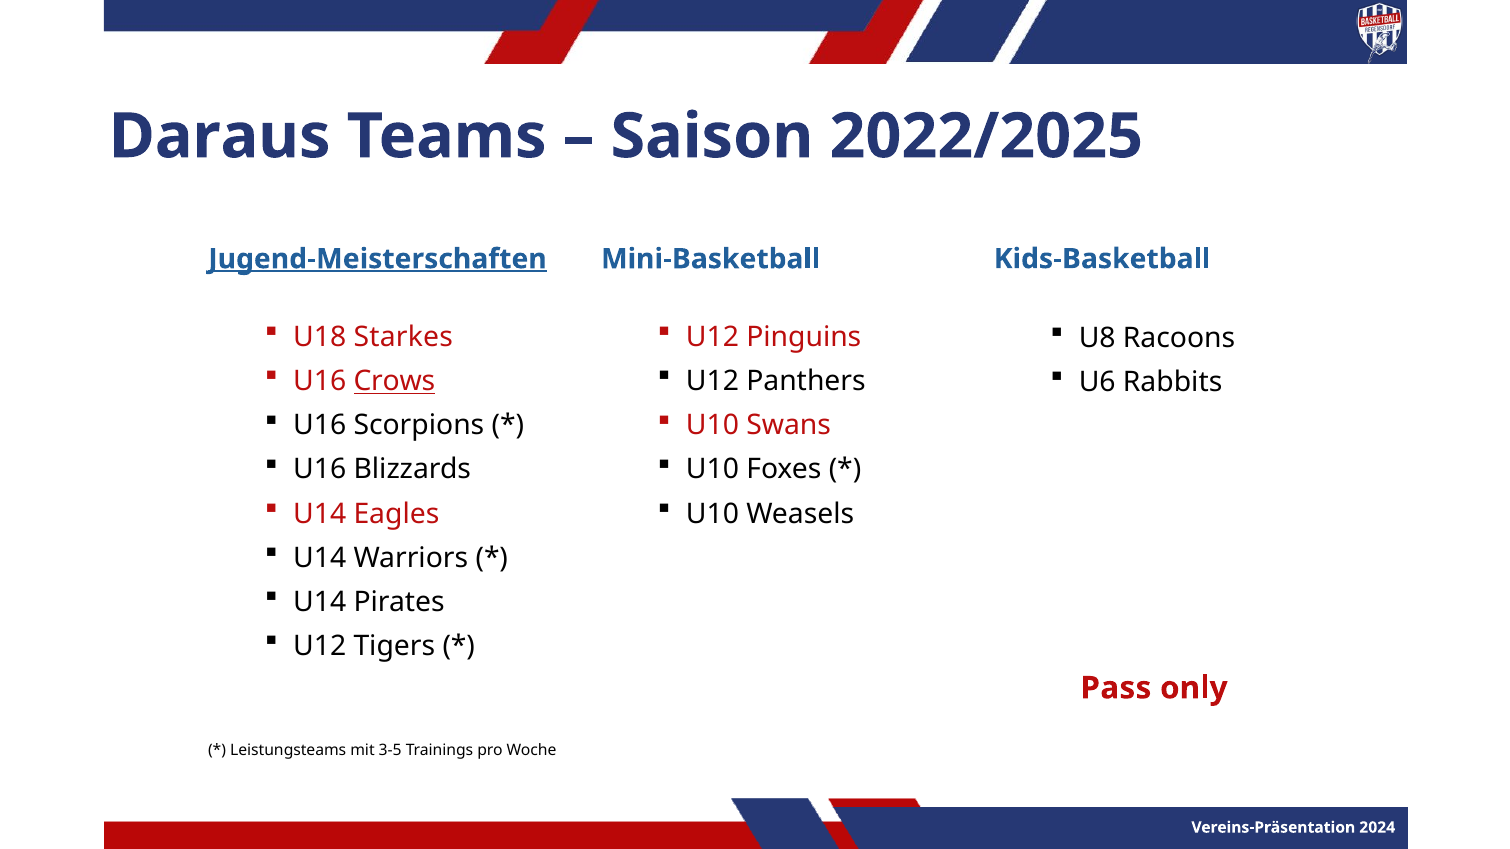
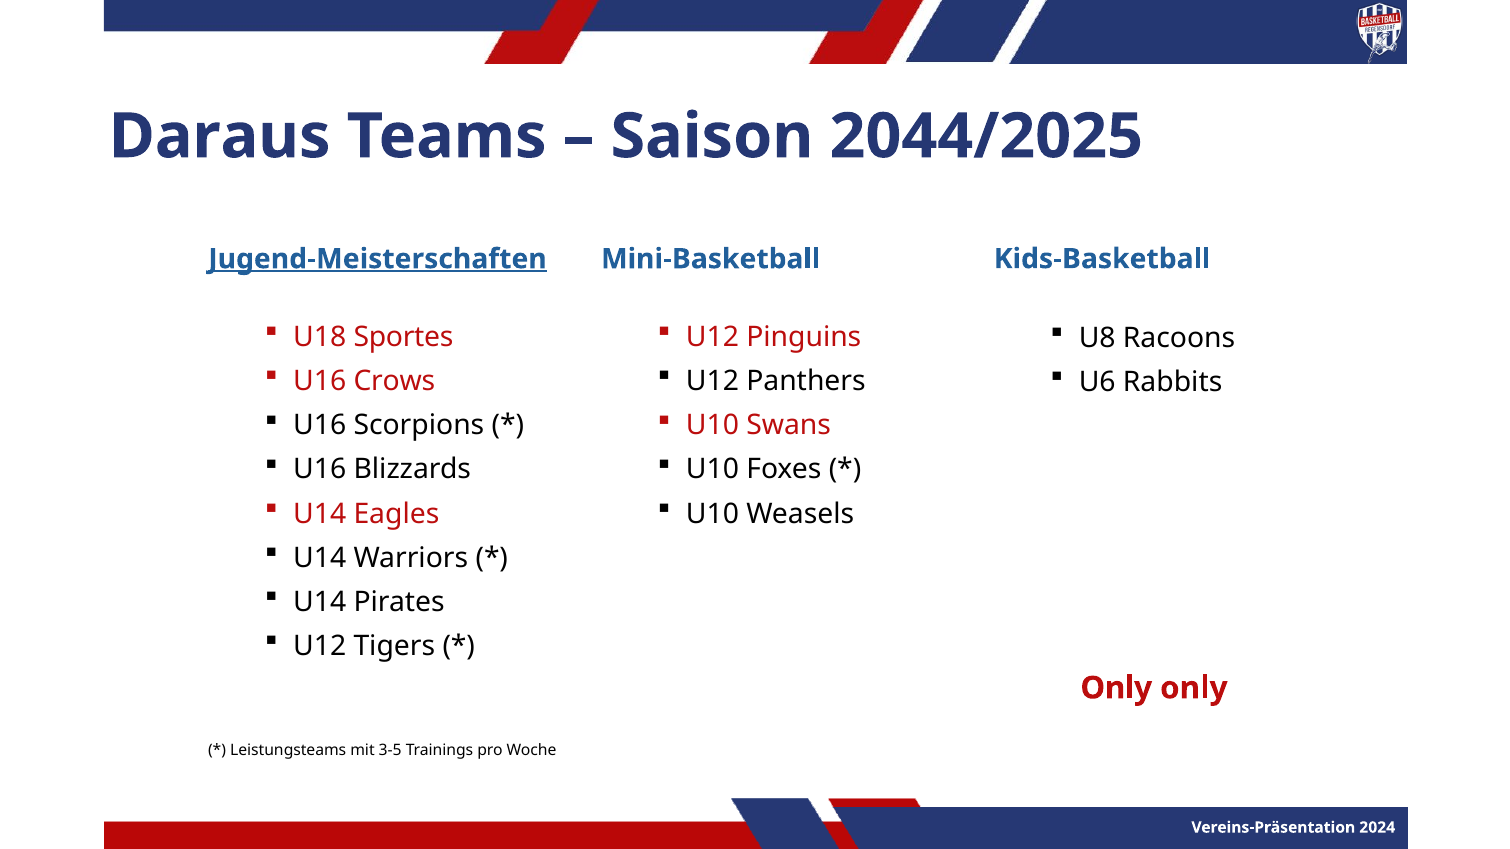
2022/2025: 2022/2025 -> 2044/2025
Starkes: Starkes -> Sportes
Crows underline: present -> none
Pass at (1116, 688): Pass -> Only
